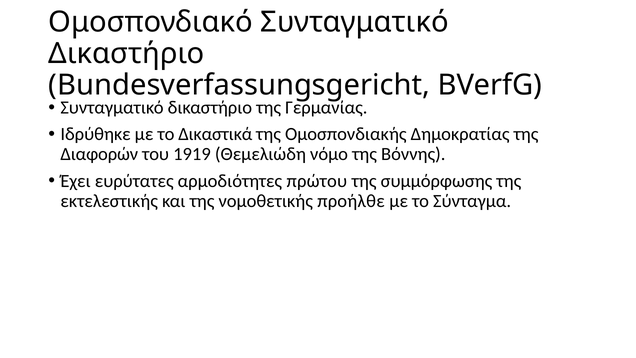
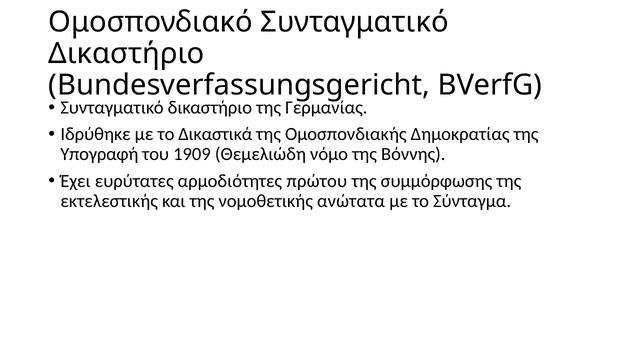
Διαφορών: Διαφορών -> Υπογραφή
1919: 1919 -> 1909
προήλθε: προήλθε -> ανώτατα
